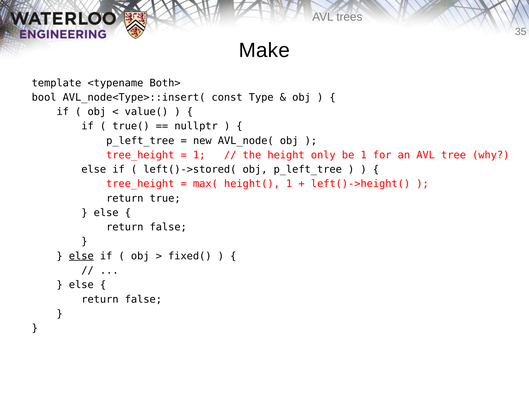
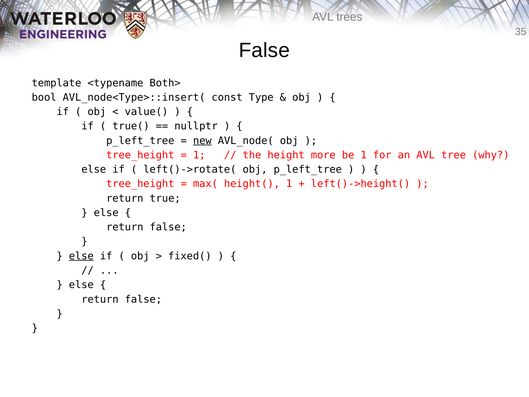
Make at (264, 50): Make -> False
new underline: none -> present
only: only -> more
left()->stored(: left()->stored( -> left()->rotate(
